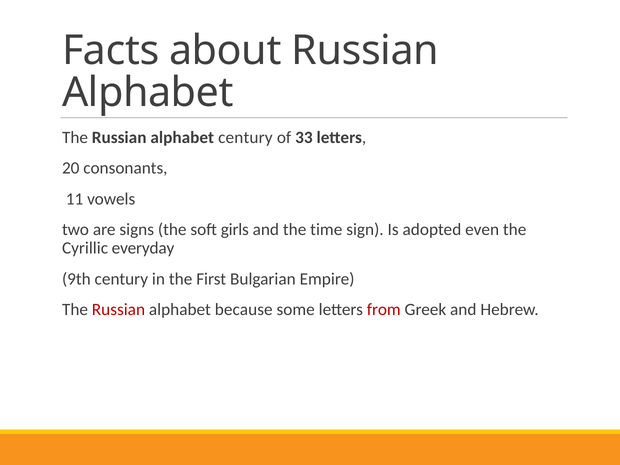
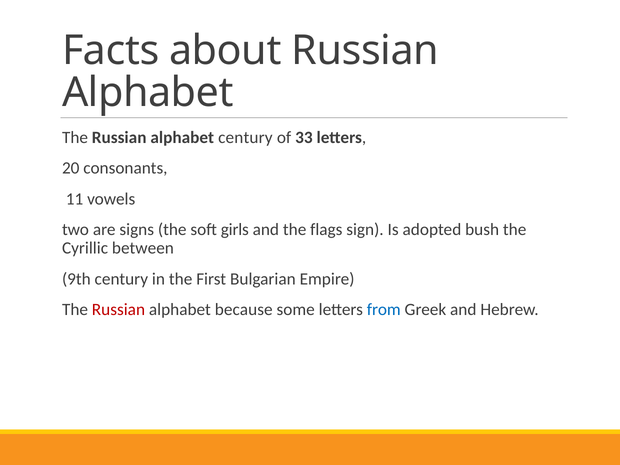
time: time -> flags
even: even -> bush
everyday: everyday -> between
from colour: red -> blue
